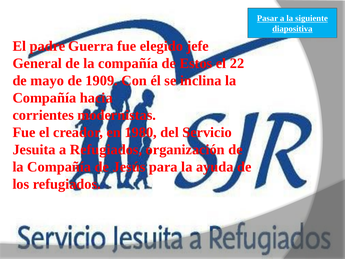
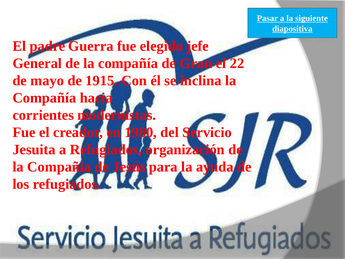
Estos: Estos -> Gran
1909: 1909 -> 1915
